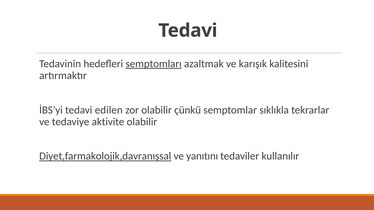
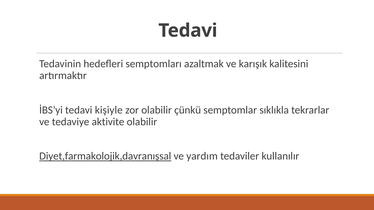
semptomları underline: present -> none
edilen: edilen -> kişiyle
yanıtını: yanıtını -> yardım
